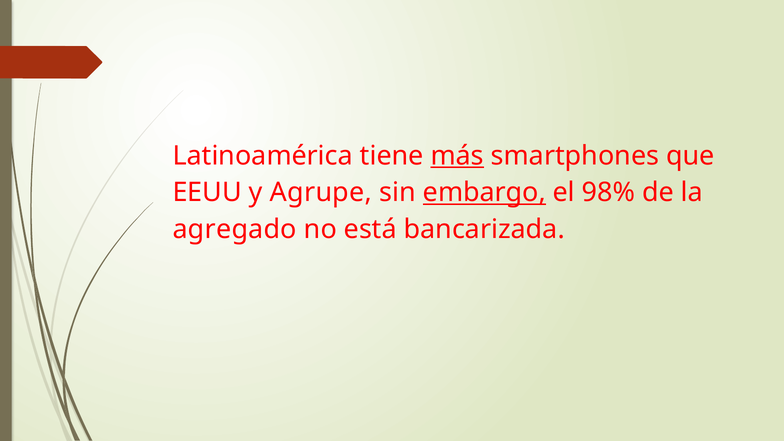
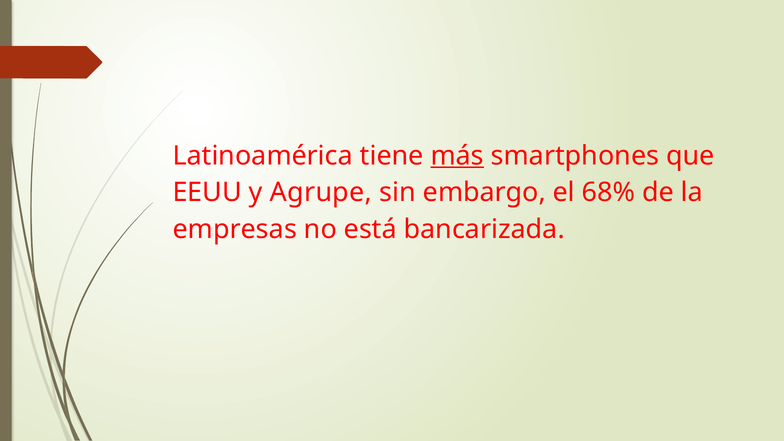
embargo underline: present -> none
98%: 98% -> 68%
agregado: agregado -> empresas
